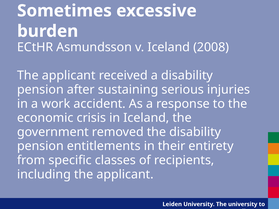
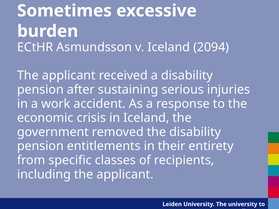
2008: 2008 -> 2094
